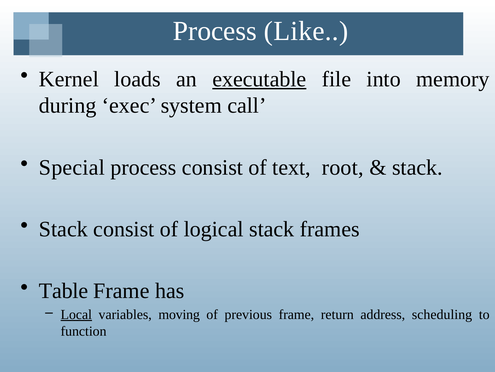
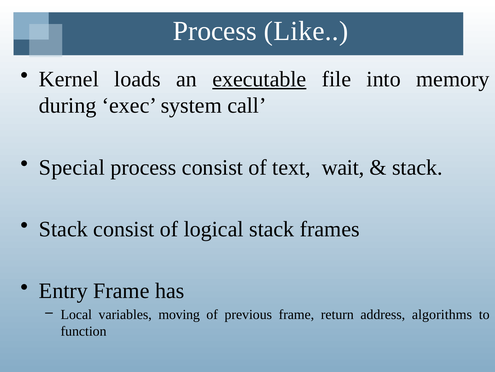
root: root -> wait
Table: Table -> Entry
Local underline: present -> none
scheduling: scheduling -> algorithms
